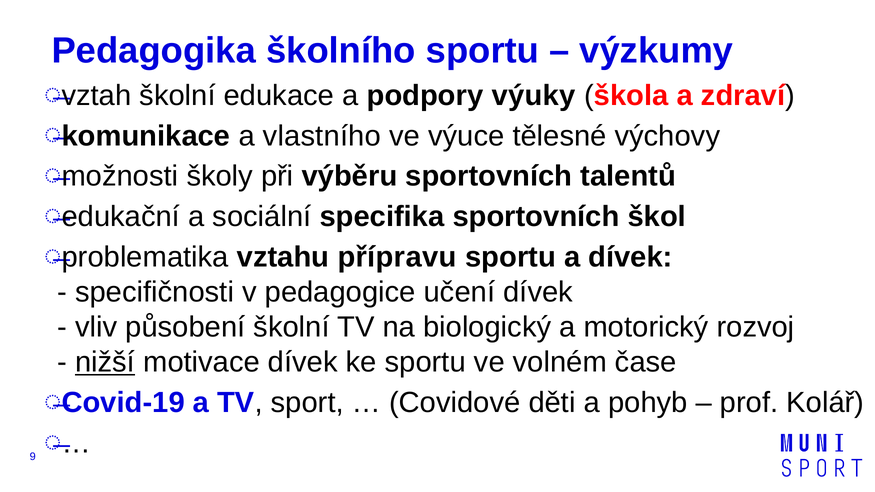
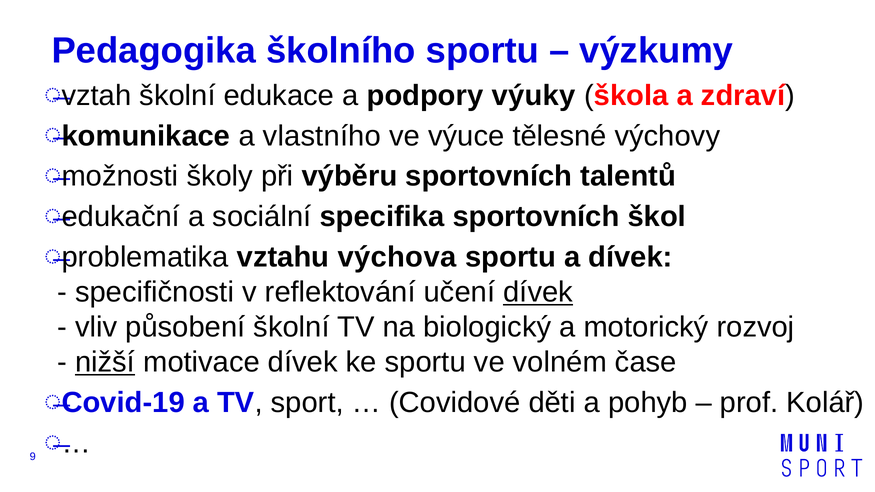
přípravu: přípravu -> výchova
pedagogice: pedagogice -> reflektování
dívek at (538, 292) underline: none -> present
